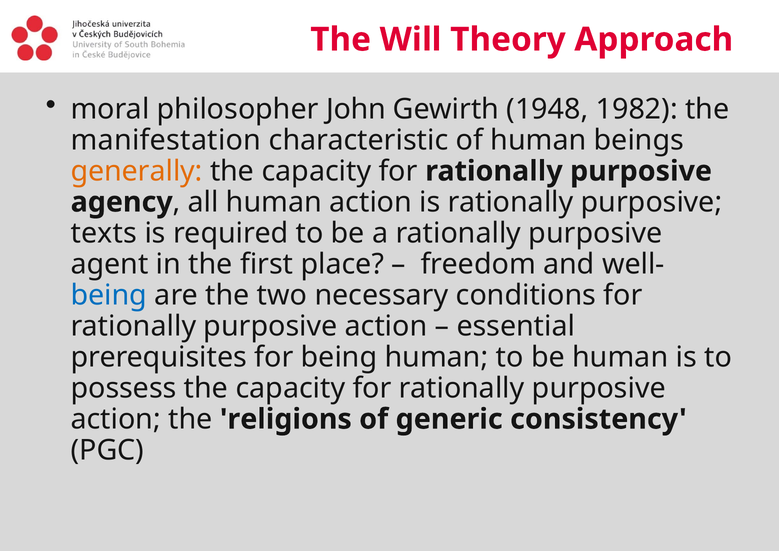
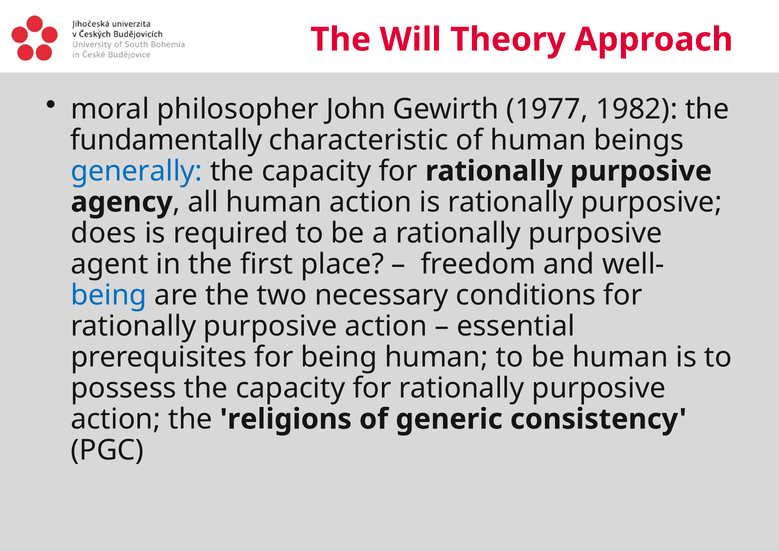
1948: 1948 -> 1977
manifestation: manifestation -> fundamentally
generally colour: orange -> blue
texts: texts -> does
